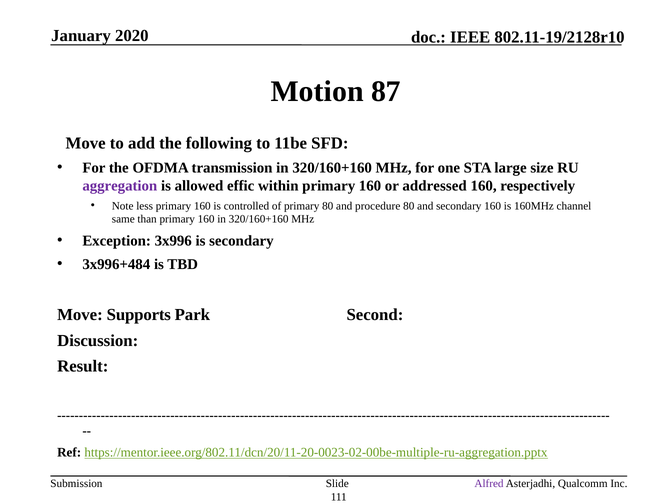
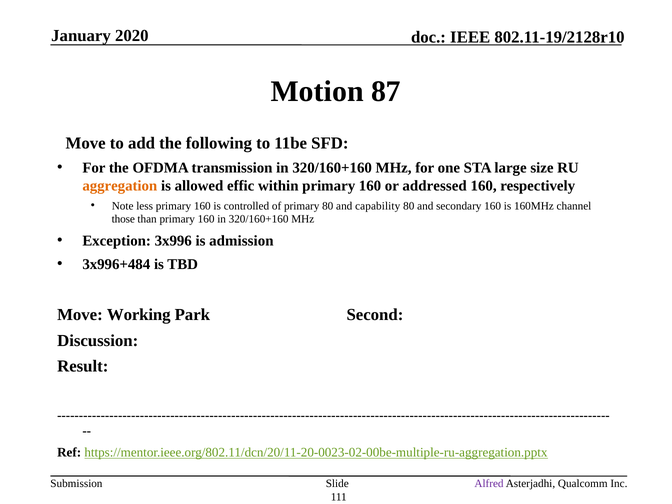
aggregation colour: purple -> orange
procedure: procedure -> capability
same: same -> those
is secondary: secondary -> admission
Supports: Supports -> Working
